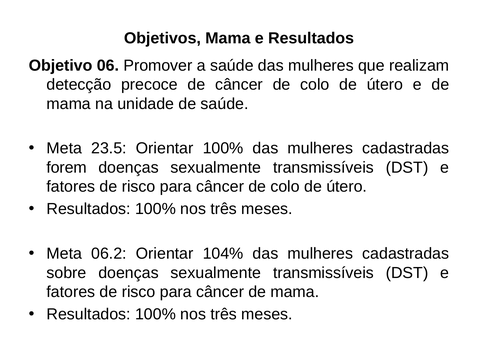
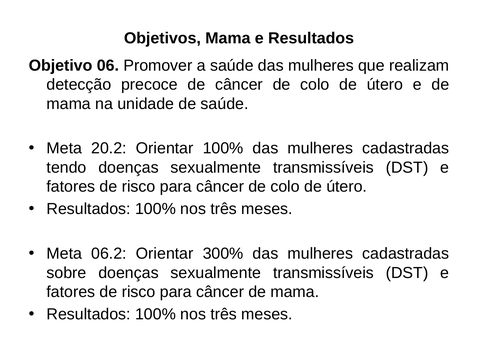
23.5: 23.5 -> 20.2
forem: forem -> tendo
104%: 104% -> 300%
